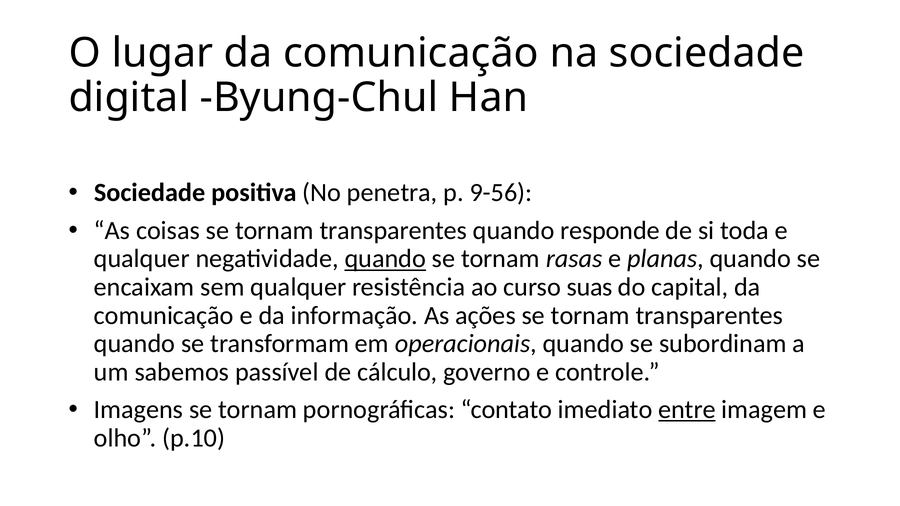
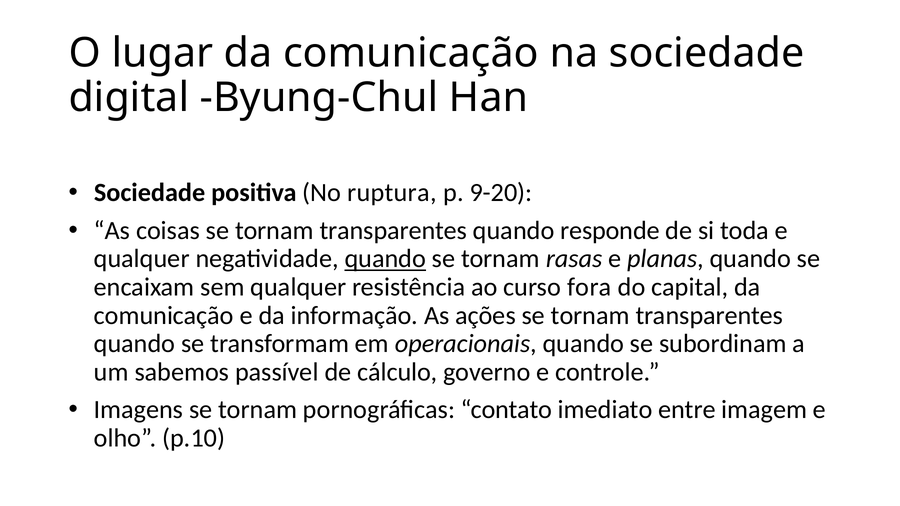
penetra: penetra -> ruptura
9-56: 9-56 -> 9-20
suas: suas -> fora
entre underline: present -> none
